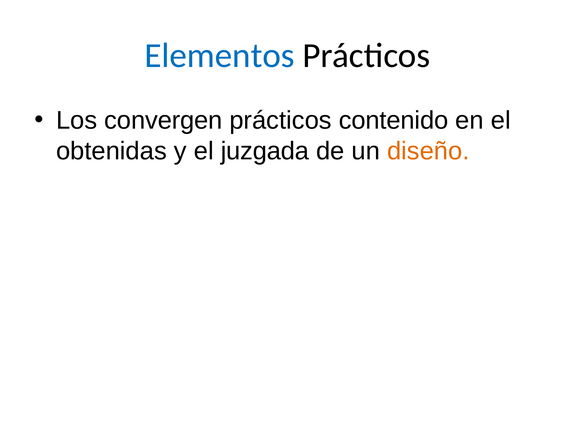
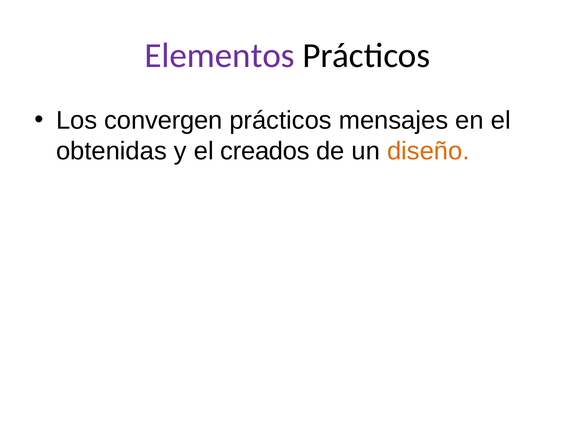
Elementos colour: blue -> purple
contenido: contenido -> mensajes
juzgada: juzgada -> creados
